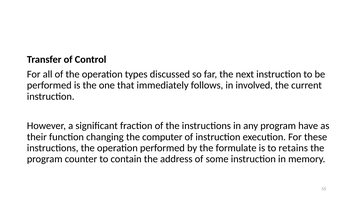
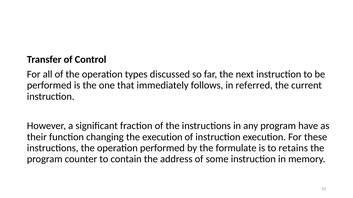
involved: involved -> referred
the computer: computer -> execution
